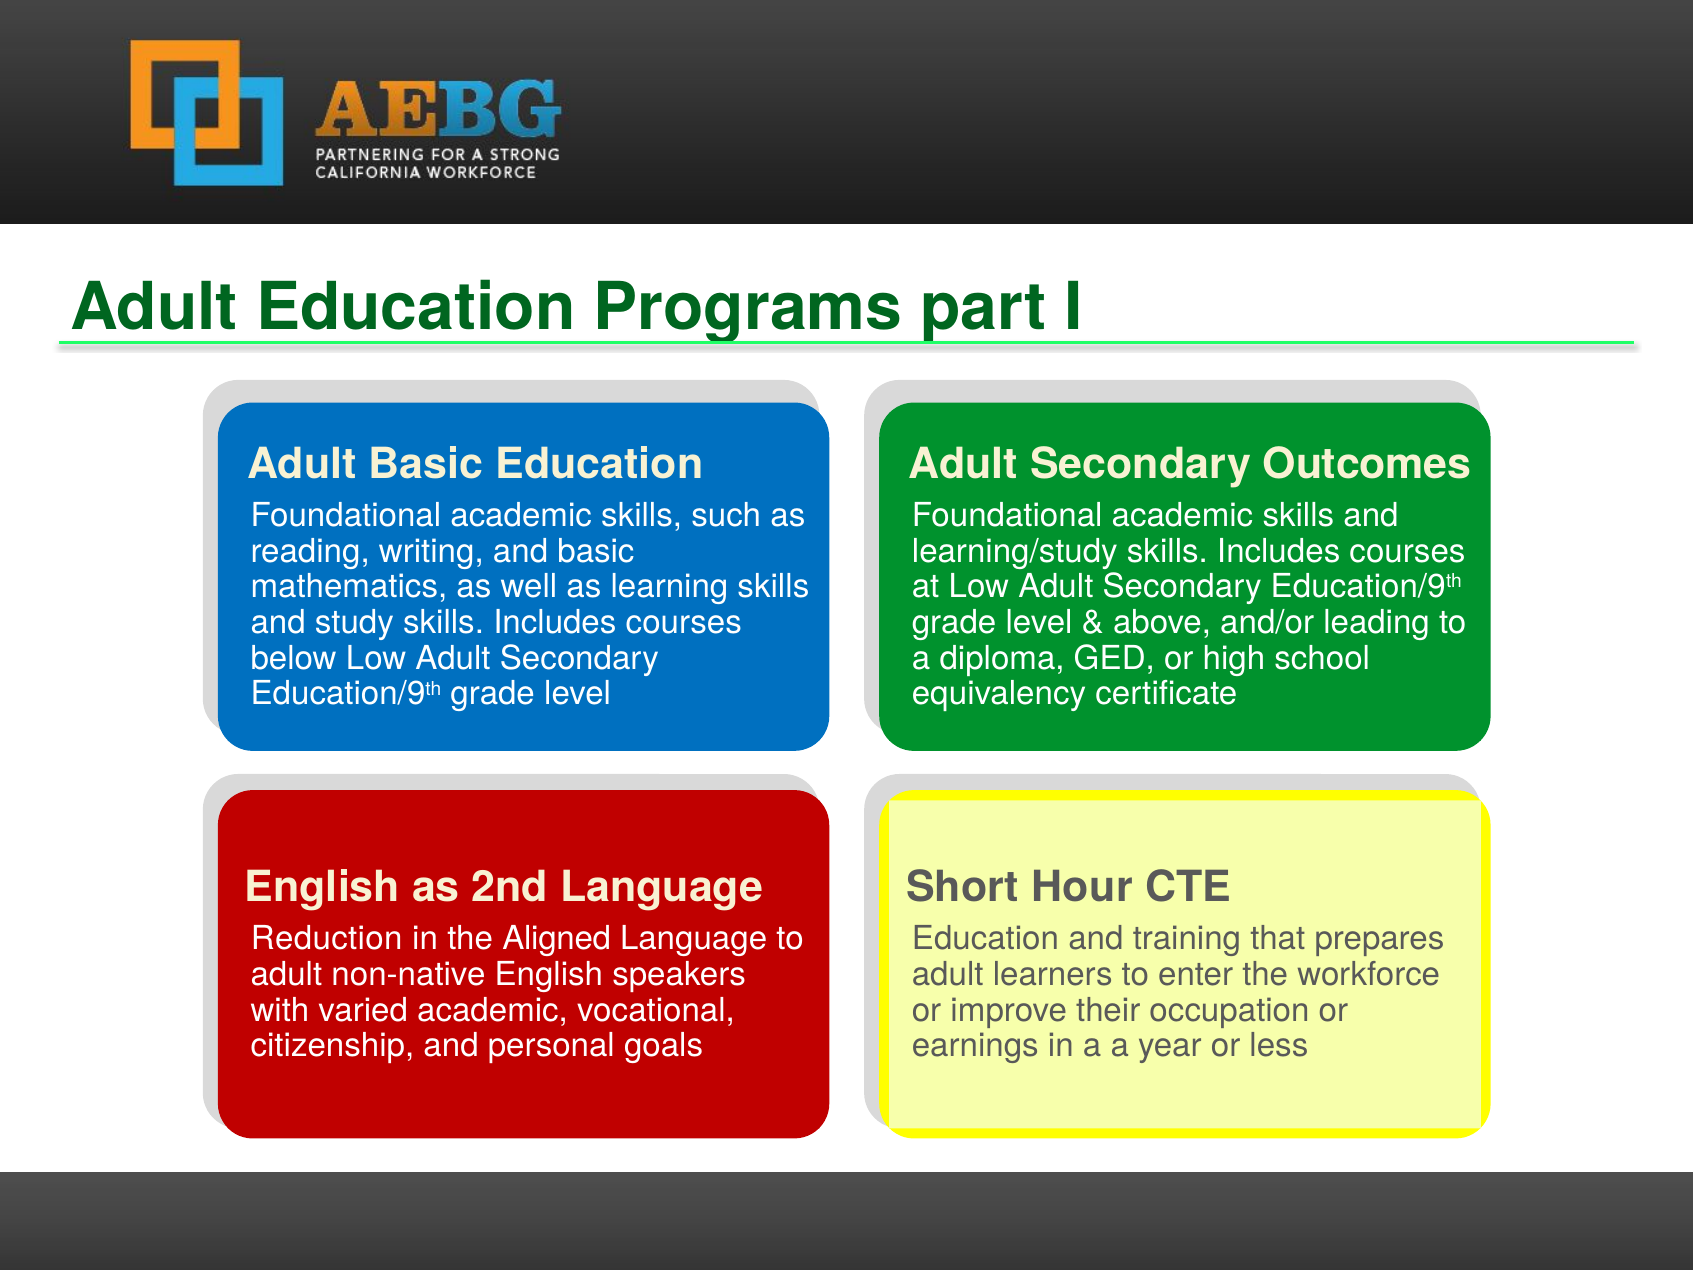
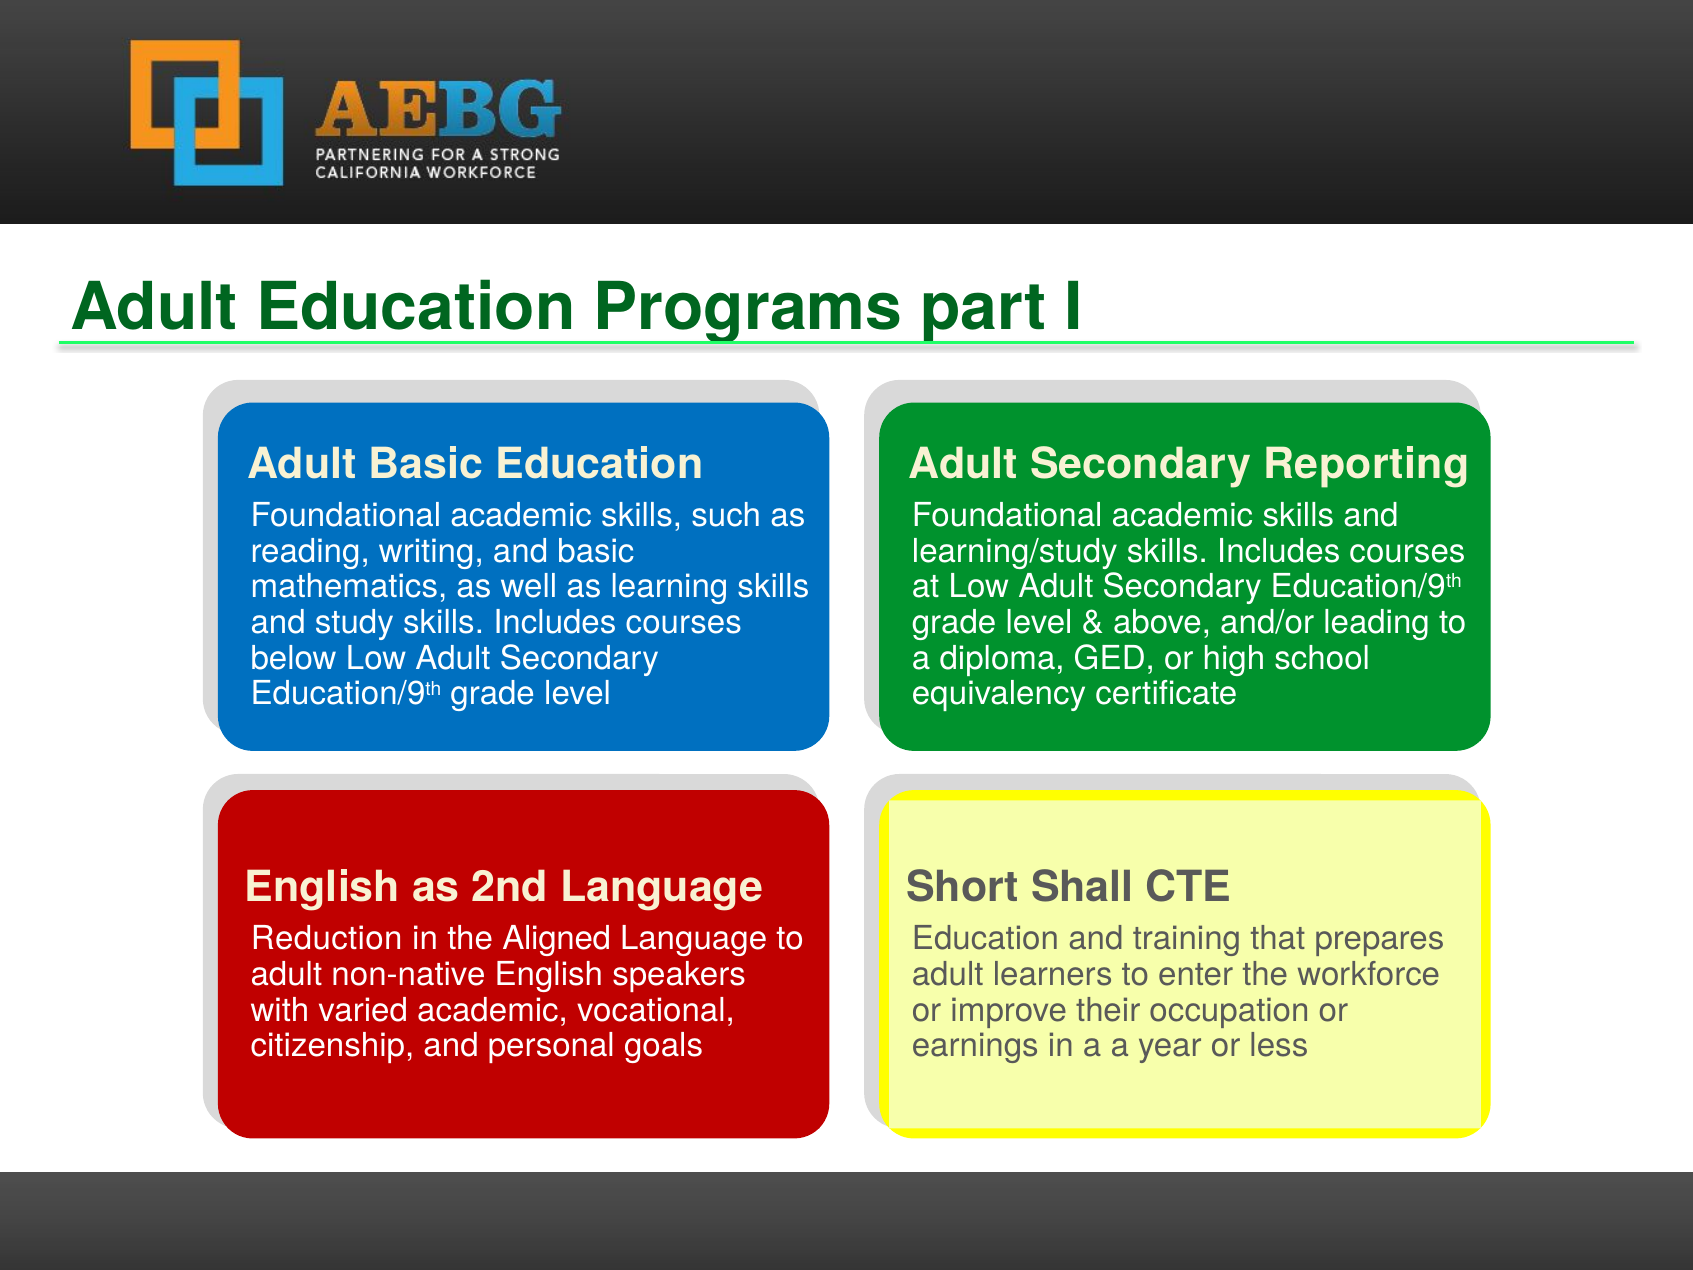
Outcomes: Outcomes -> Reporting
Hour: Hour -> Shall
